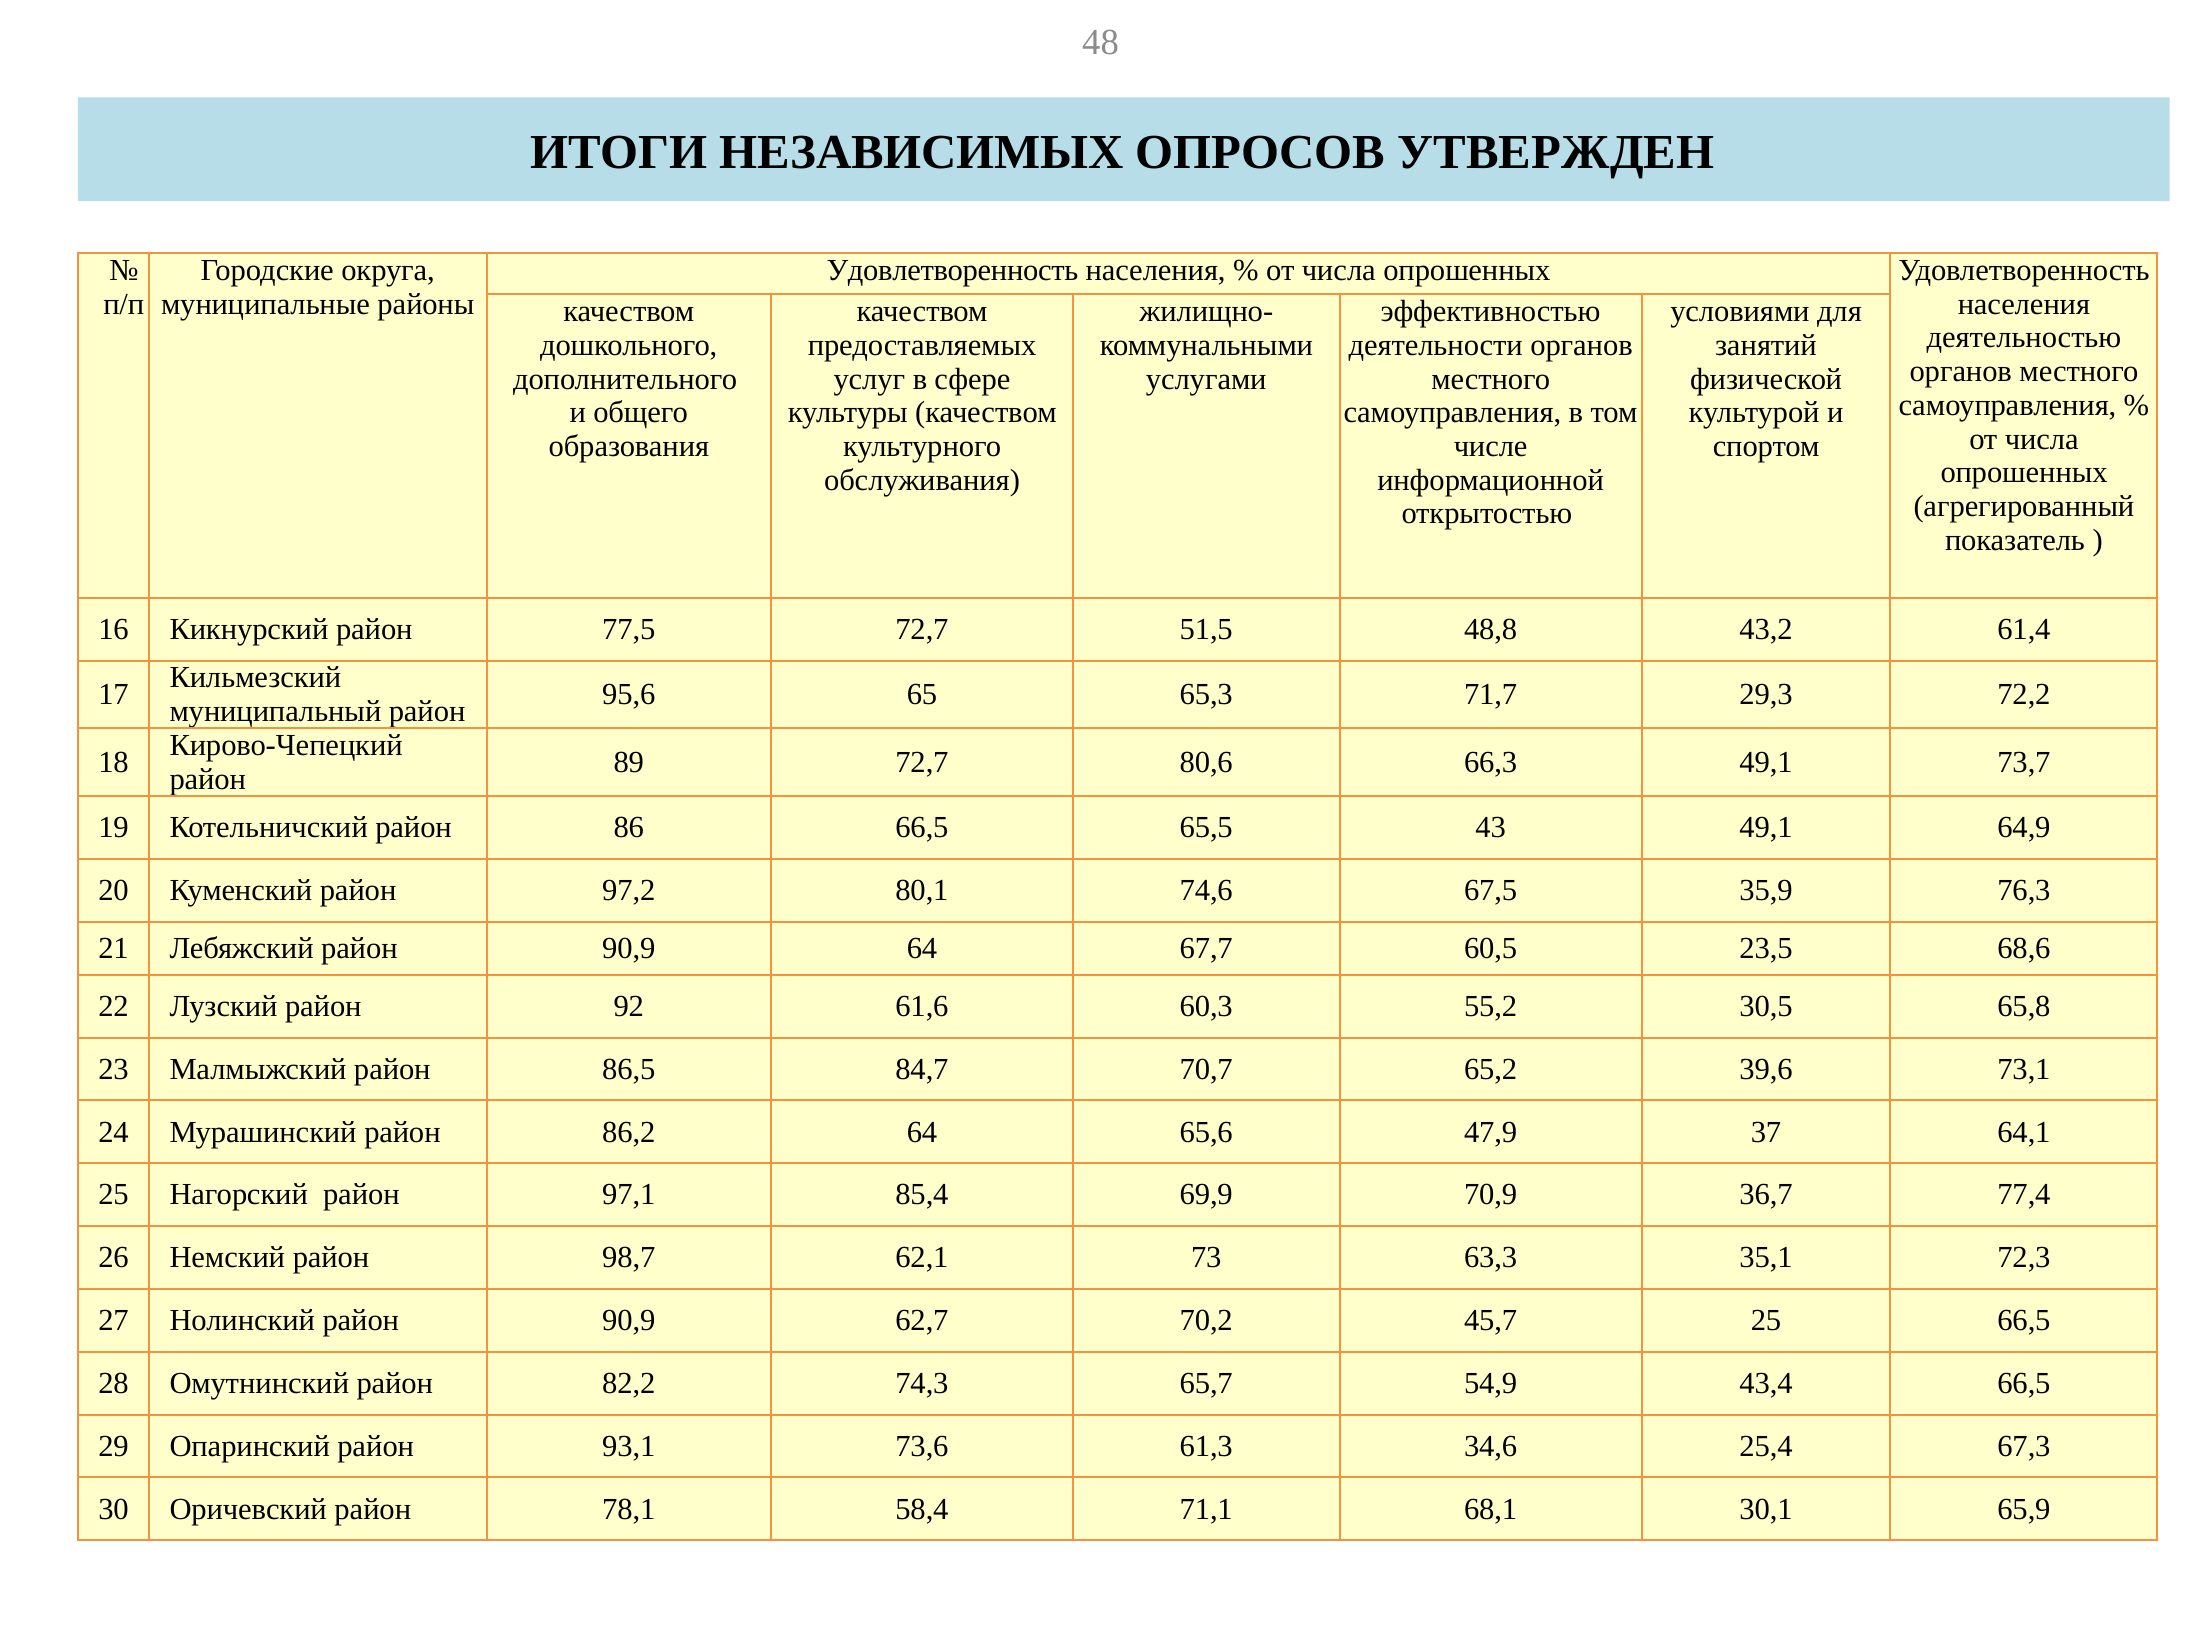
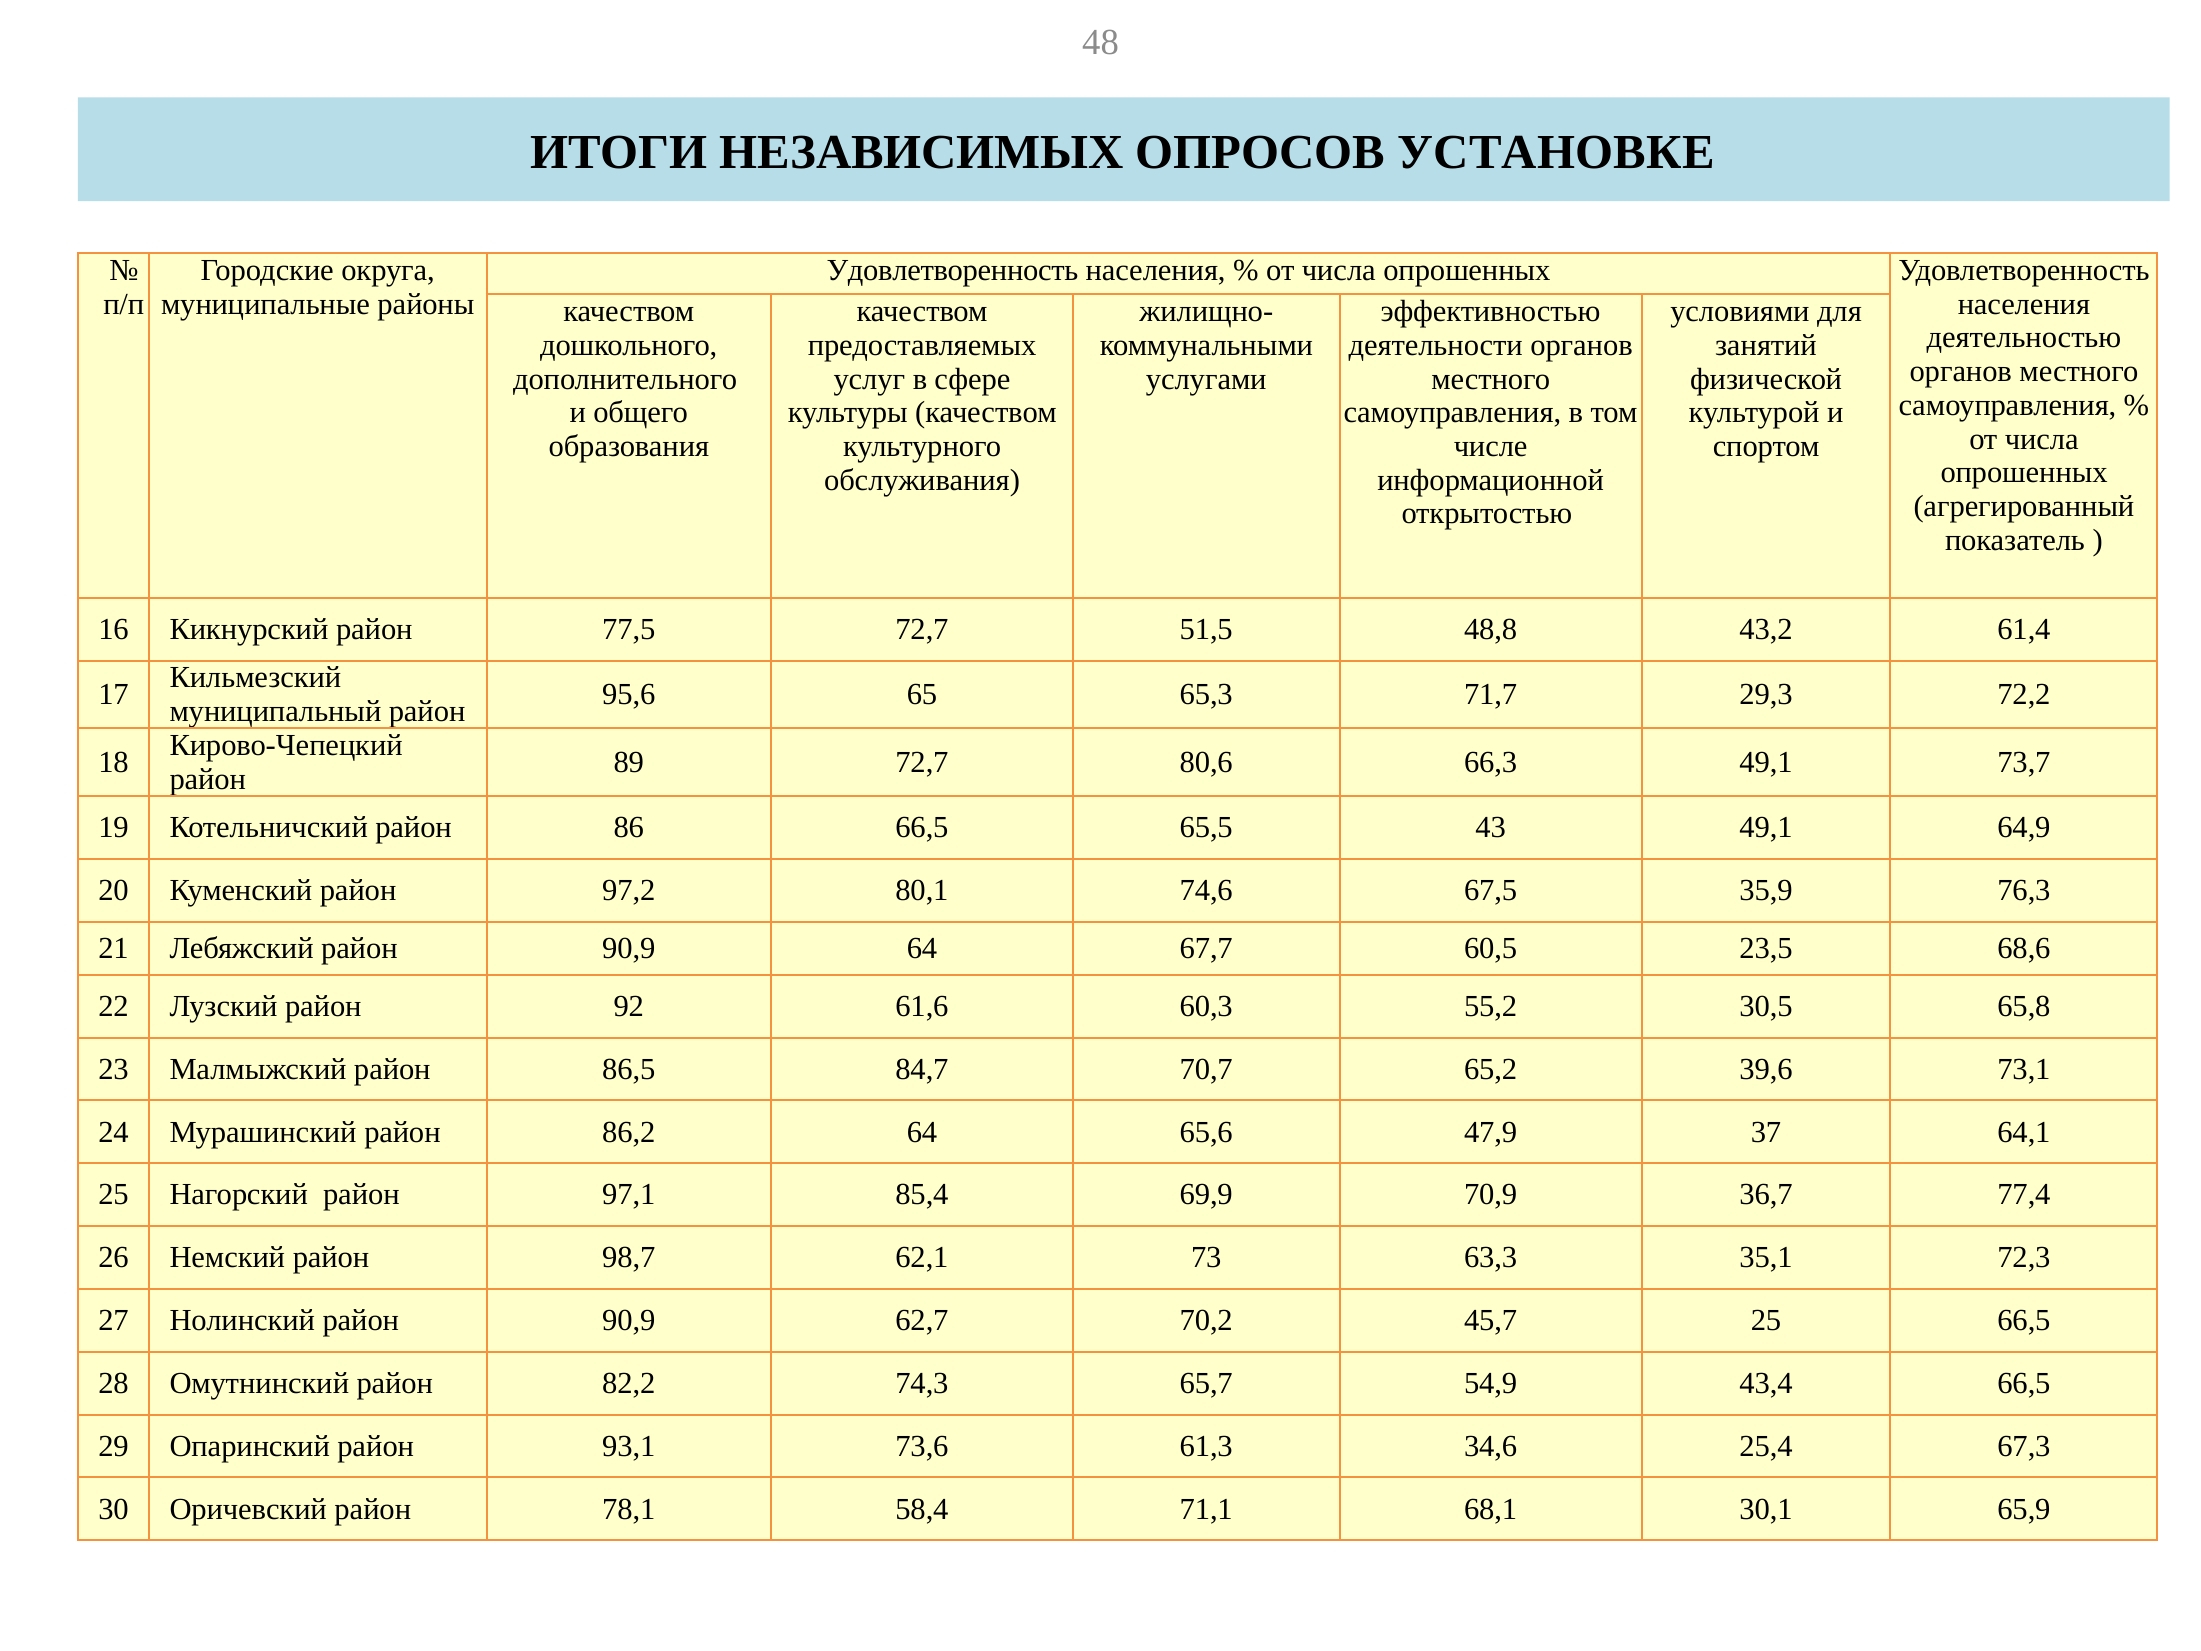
УТВЕРЖДЕН: УТВЕРЖДЕН -> УСТАНОВКЕ
